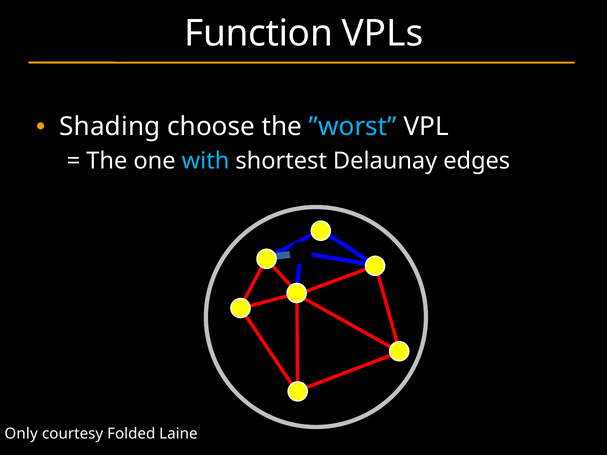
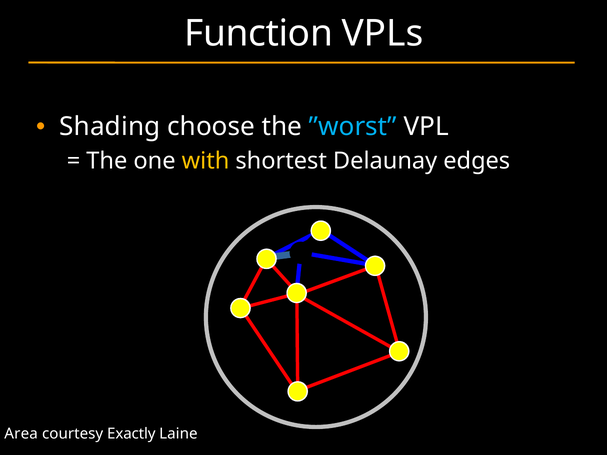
with colour: light blue -> yellow
Only: Only -> Area
Folded: Folded -> Exactly
